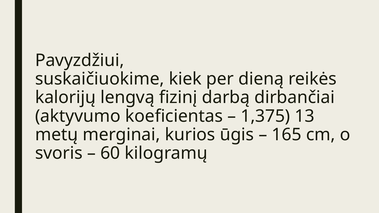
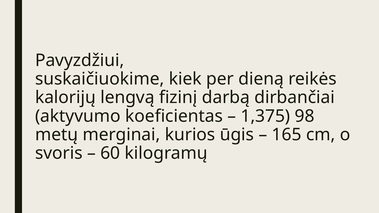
13: 13 -> 98
